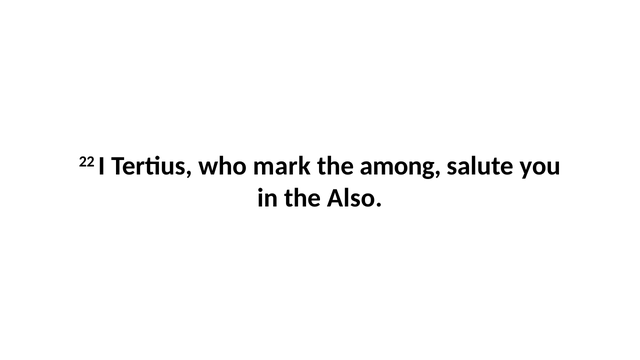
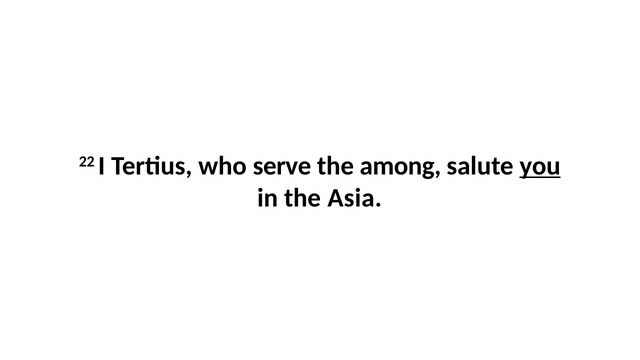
mark: mark -> serve
you underline: none -> present
Also: Also -> Asia
